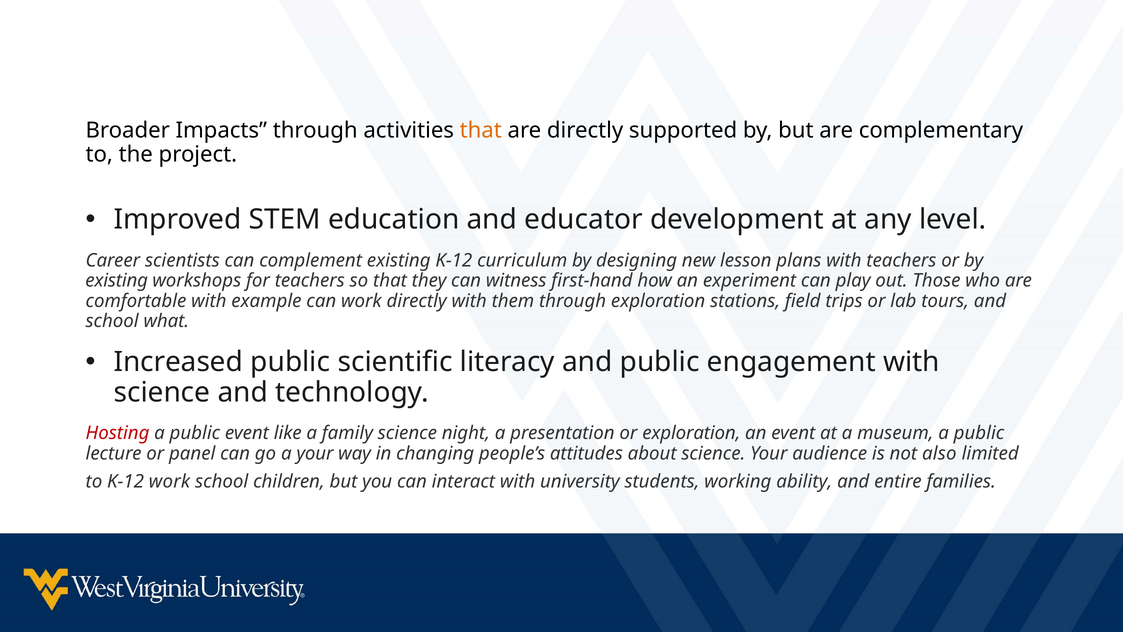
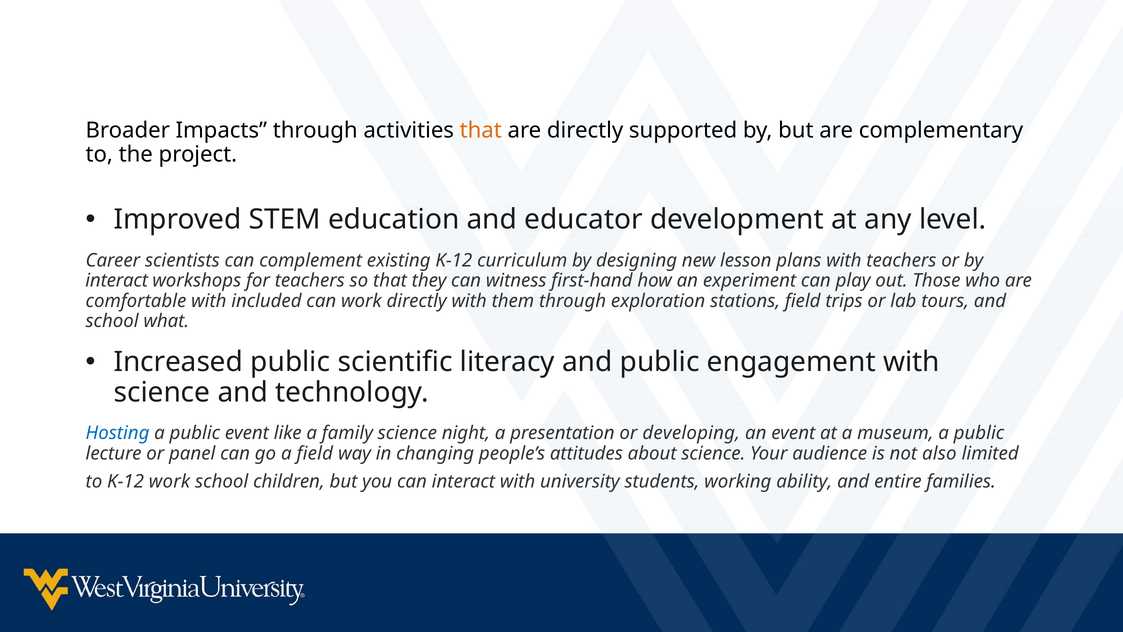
existing at (117, 281): existing -> interact
example: example -> included
Hosting colour: red -> blue
or exploration: exploration -> developing
a your: your -> field
